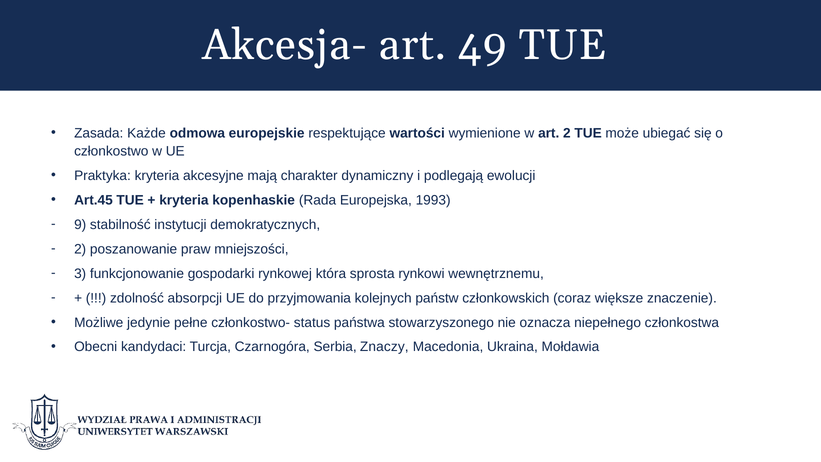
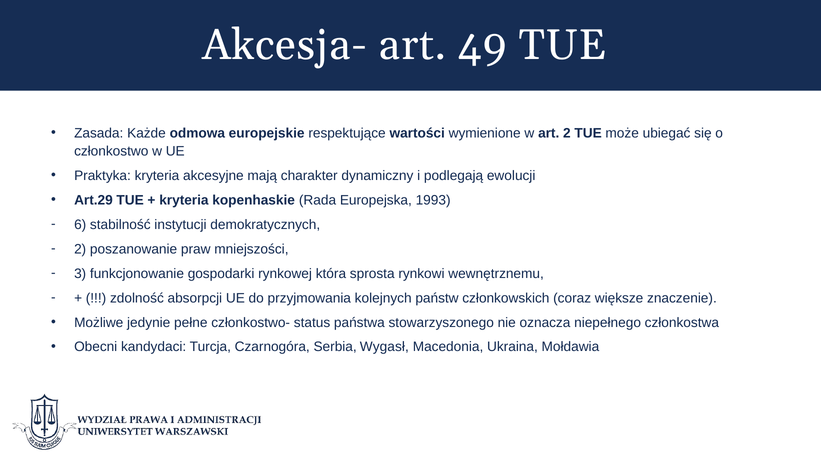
Art.45: Art.45 -> Art.29
9: 9 -> 6
Znaczy: Znaczy -> Wygasł
